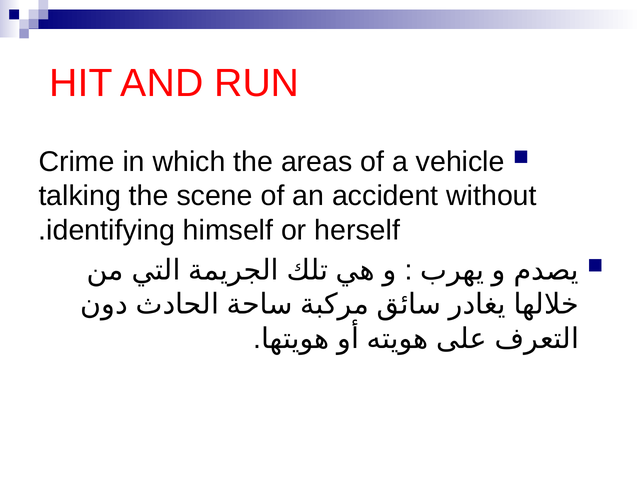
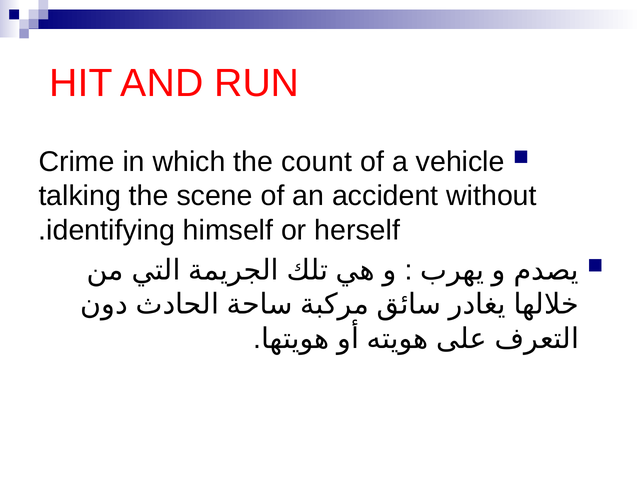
areas: areas -> count
